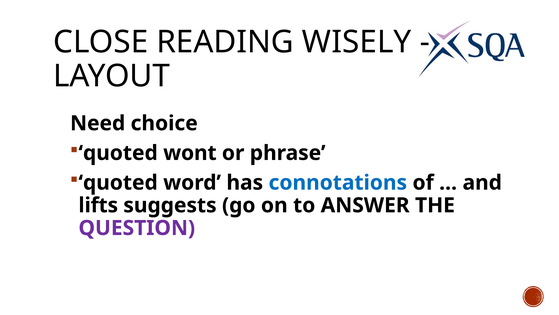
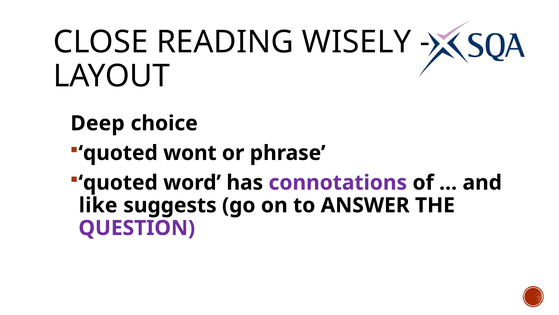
Need: Need -> Deep
connotations colour: blue -> purple
lifts: lifts -> like
